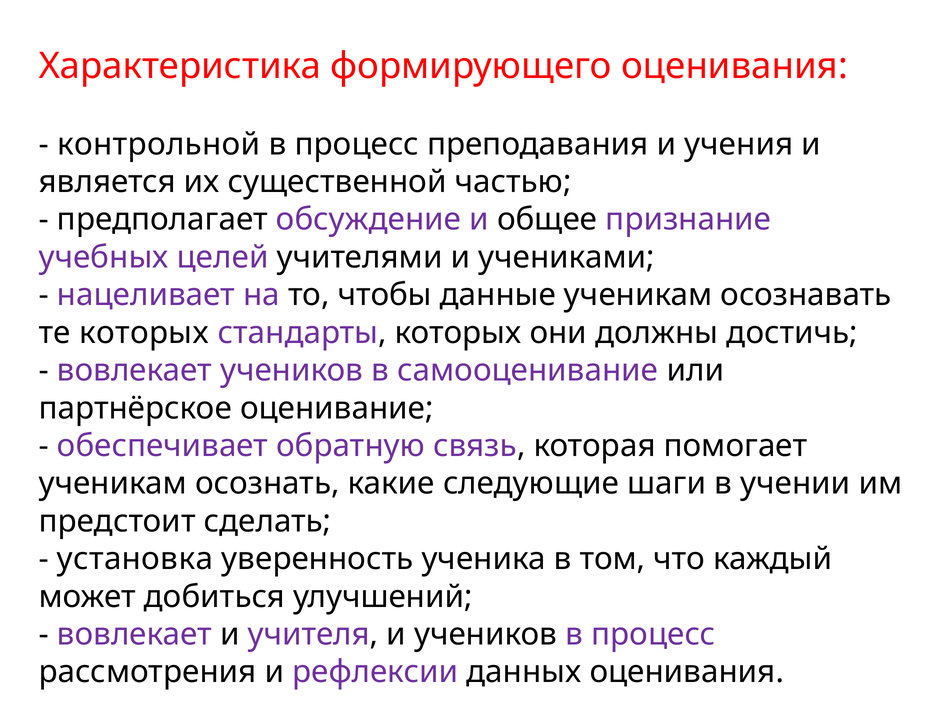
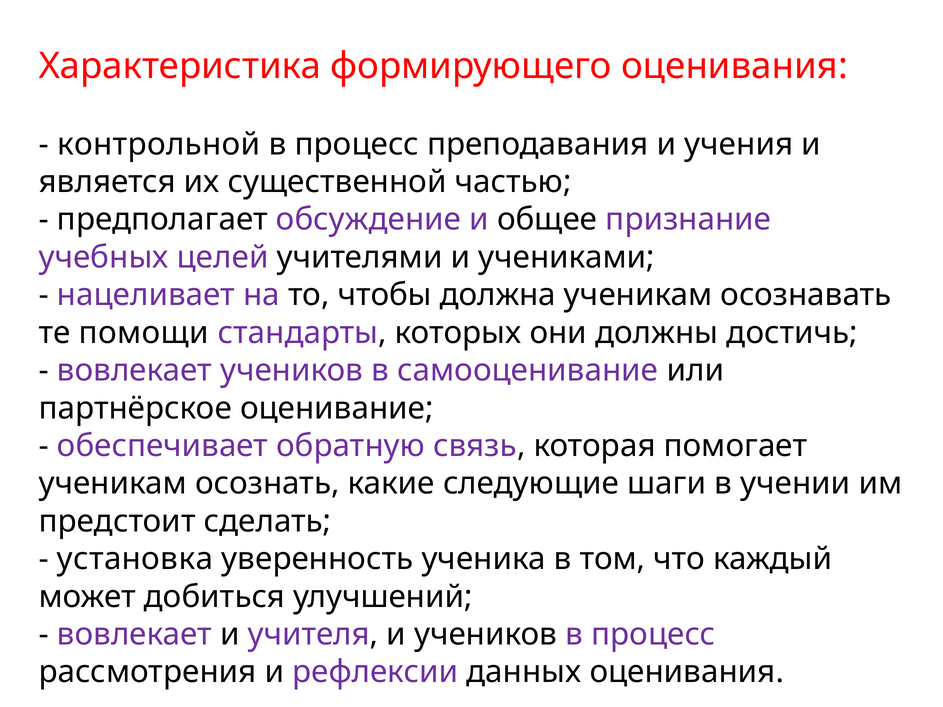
данные: данные -> должна
те которых: которых -> помощи
